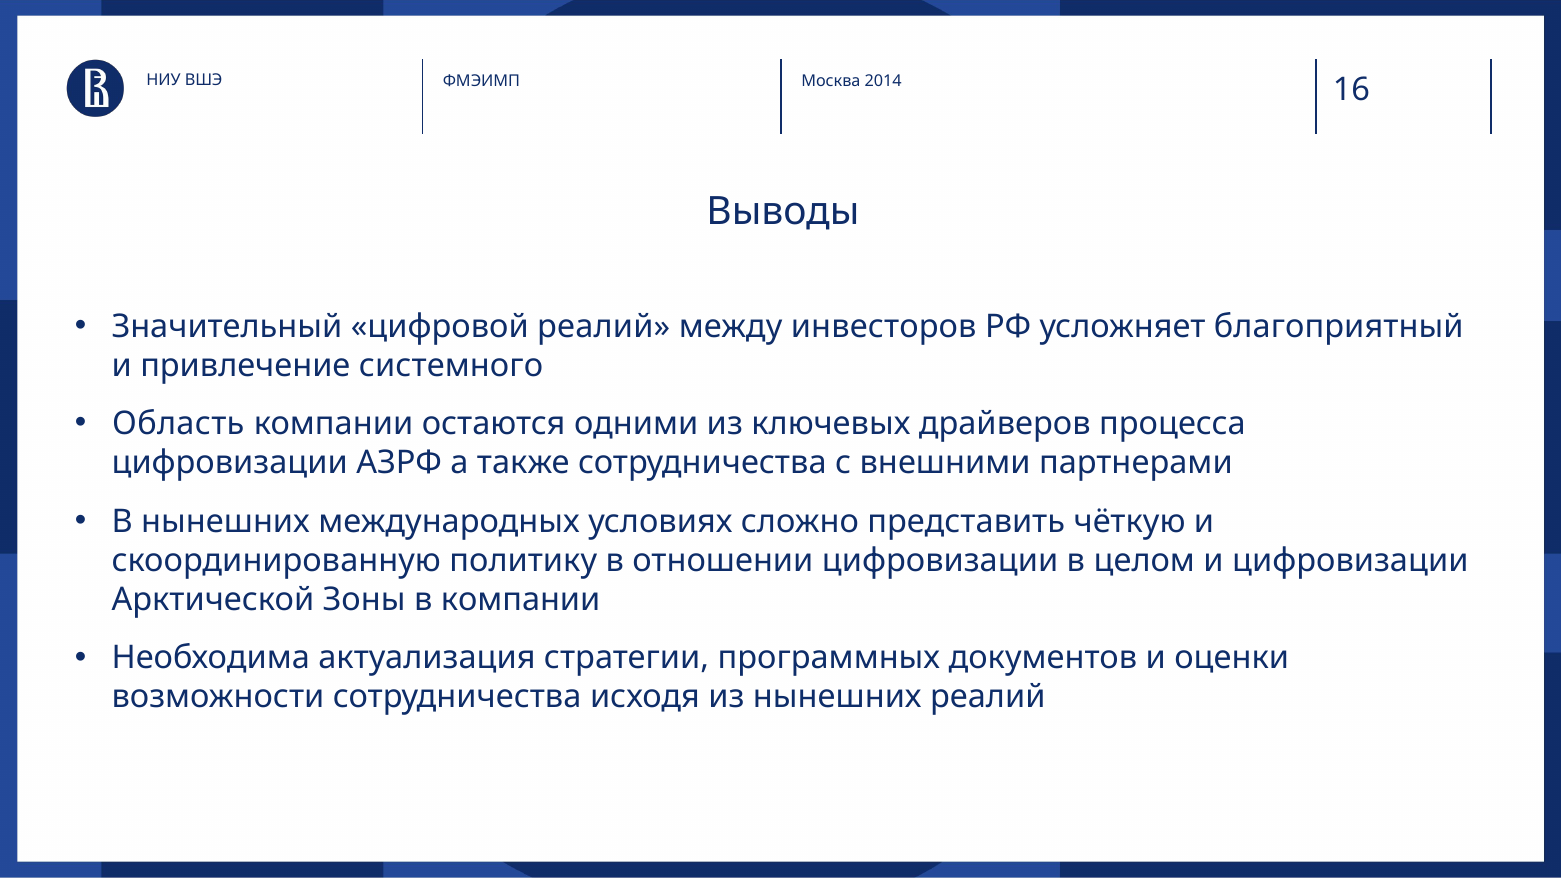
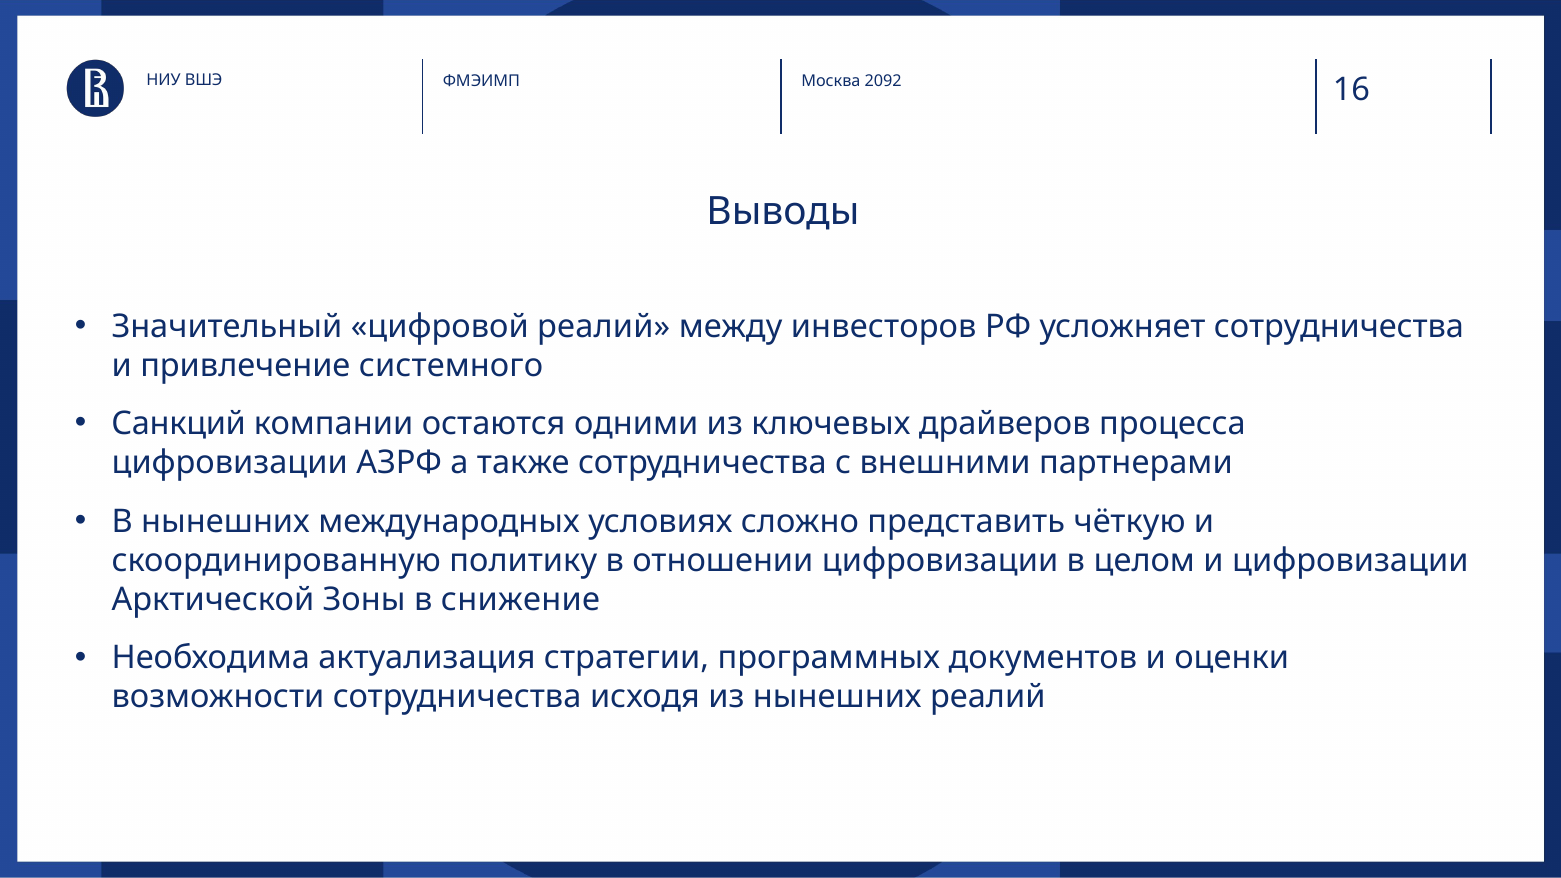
2014: 2014 -> 2092
усложняет благоприятный: благоприятный -> сотрудничества
Область: Область -> Санкций
в компании: компании -> снижение
